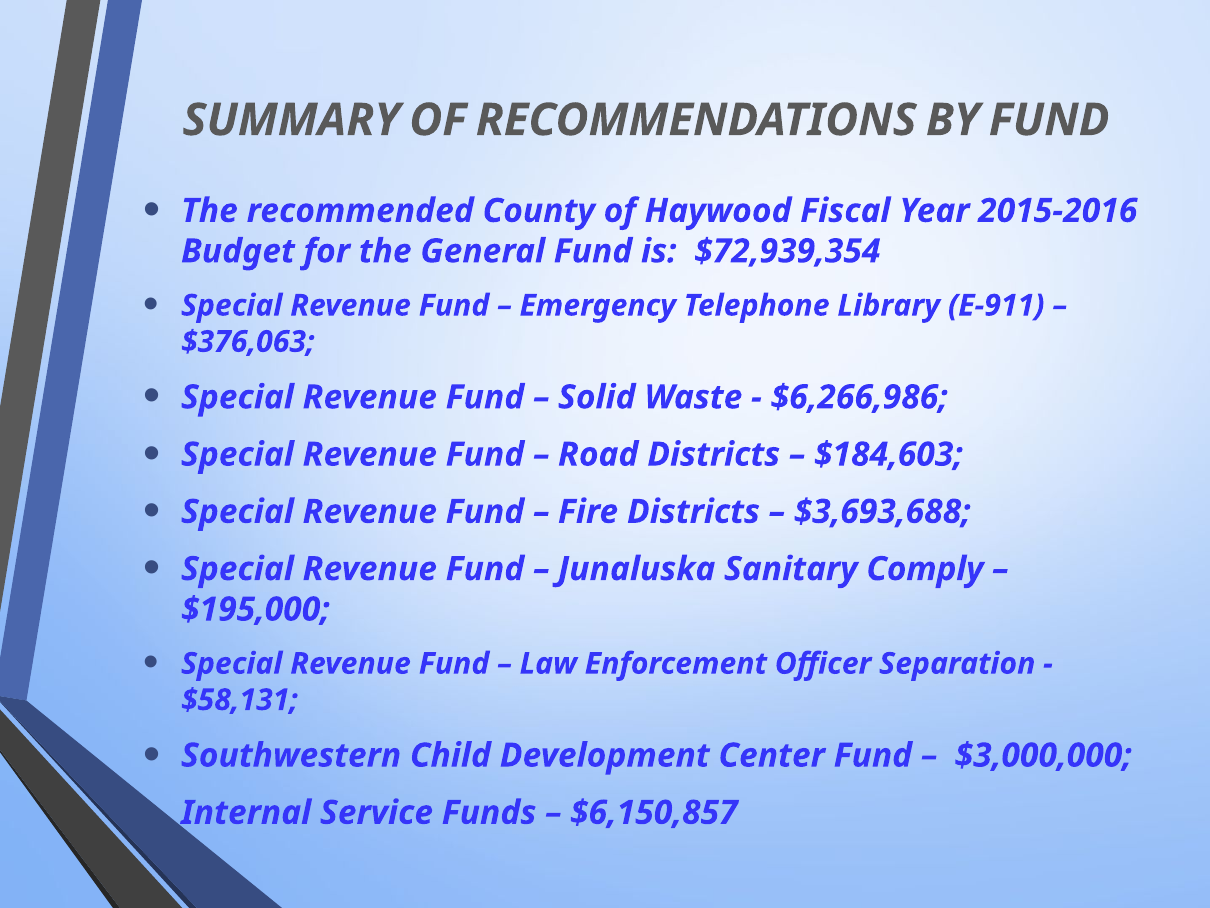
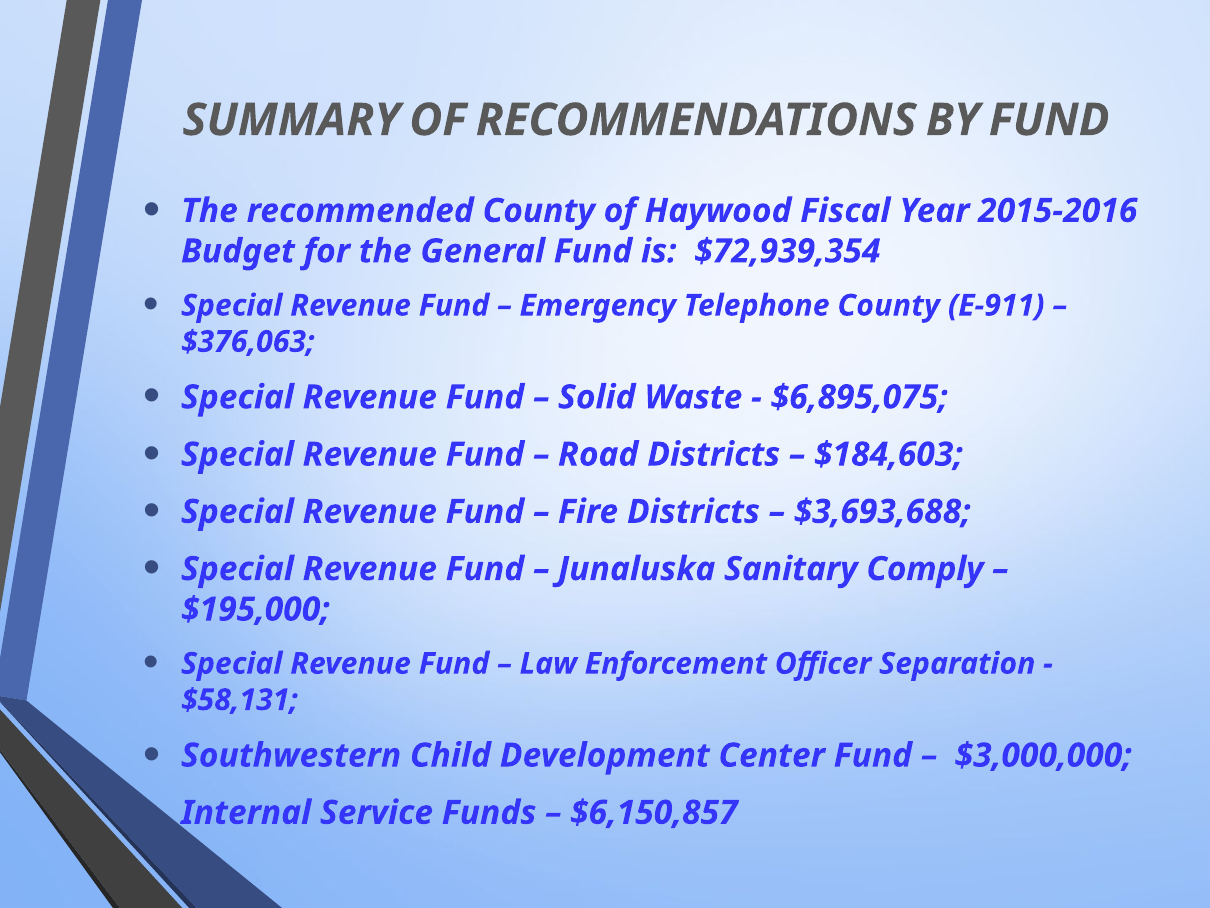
Telephone Library: Library -> County
$6,266,986: $6,266,986 -> $6,895,075
